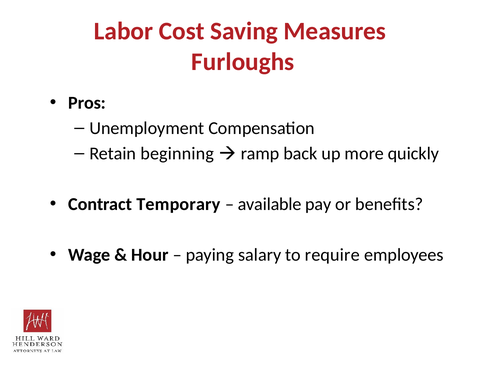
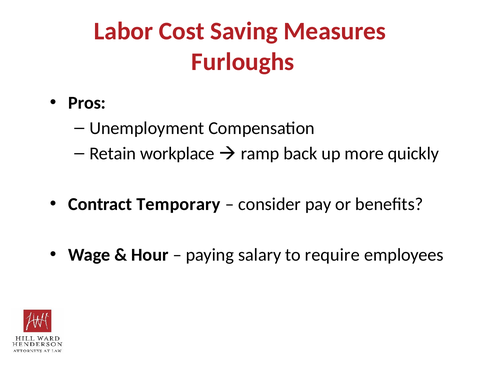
beginning: beginning -> workplace
available: available -> consider
